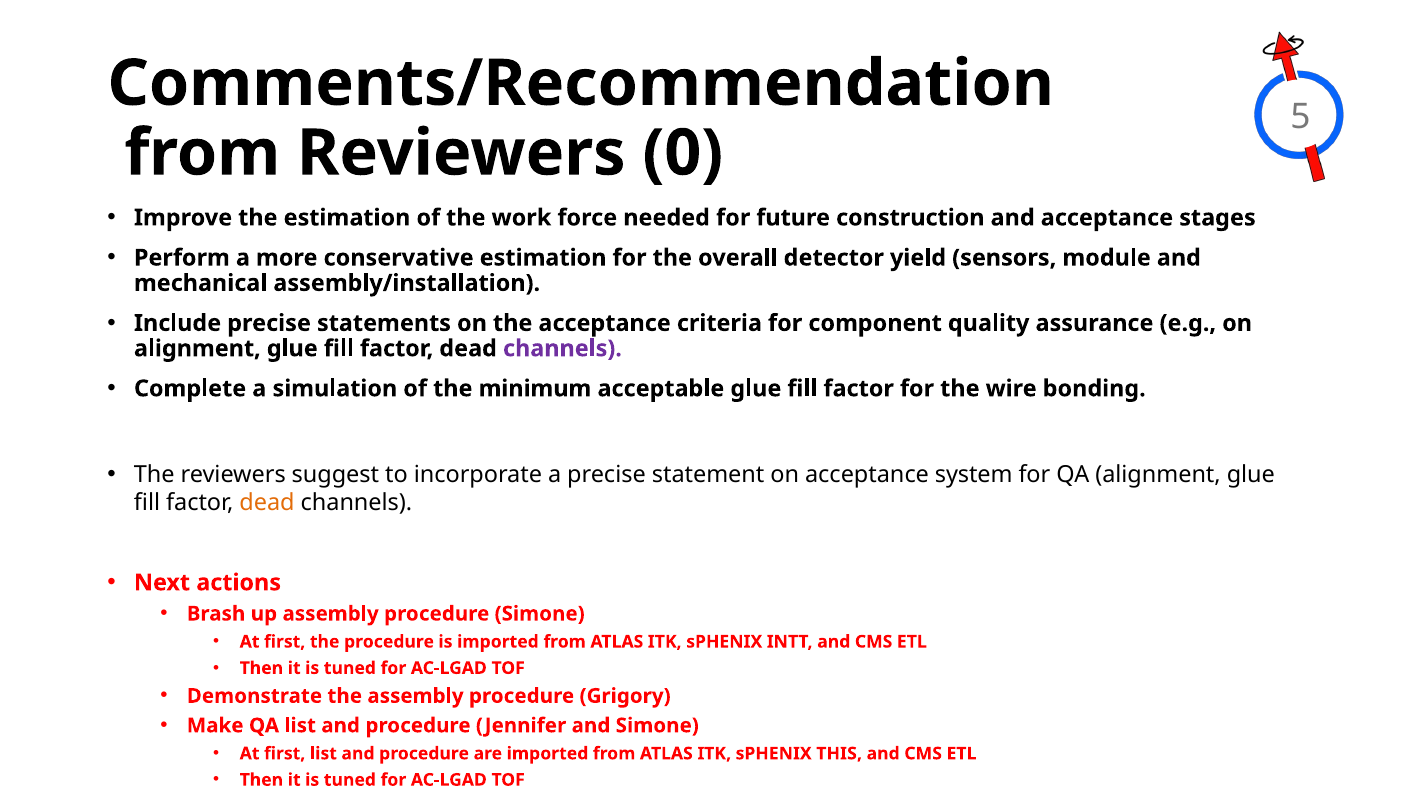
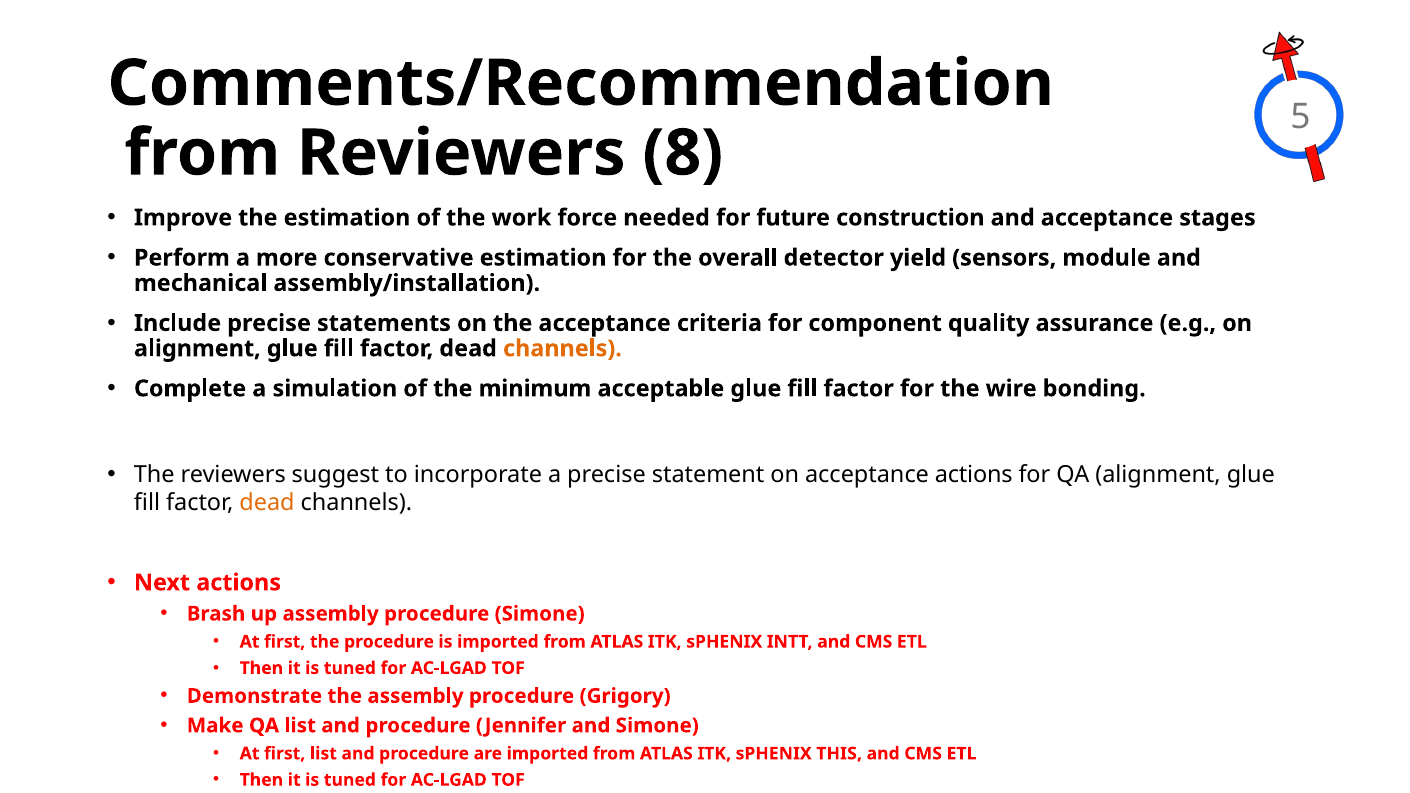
0: 0 -> 8
channels at (562, 349) colour: purple -> orange
acceptance system: system -> actions
